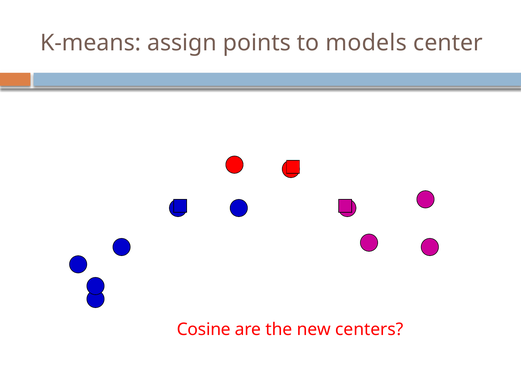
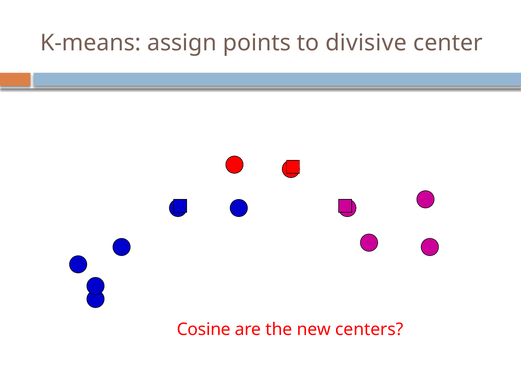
models: models -> divisive
